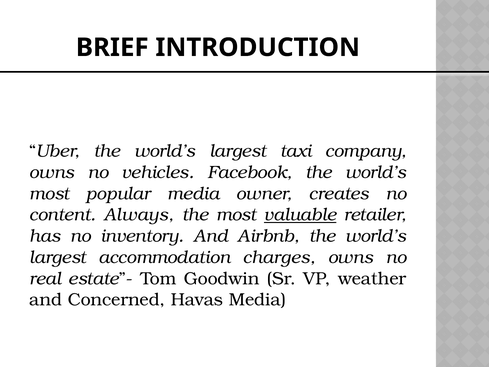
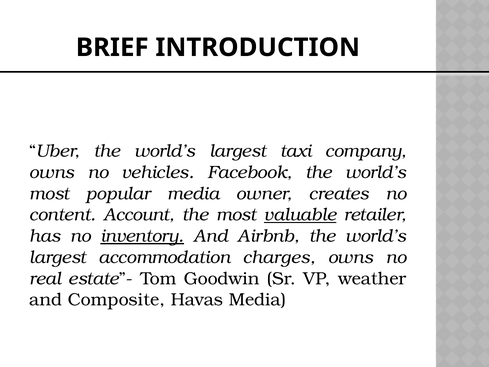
Always: Always -> Account
inventory underline: none -> present
Concerned: Concerned -> Composite
